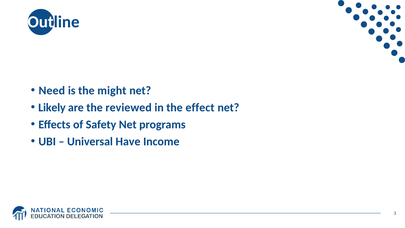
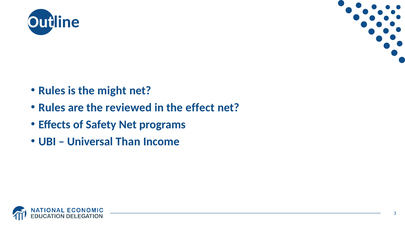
Need at (52, 90): Need -> Rules
Likely at (52, 107): Likely -> Rules
Have: Have -> Than
